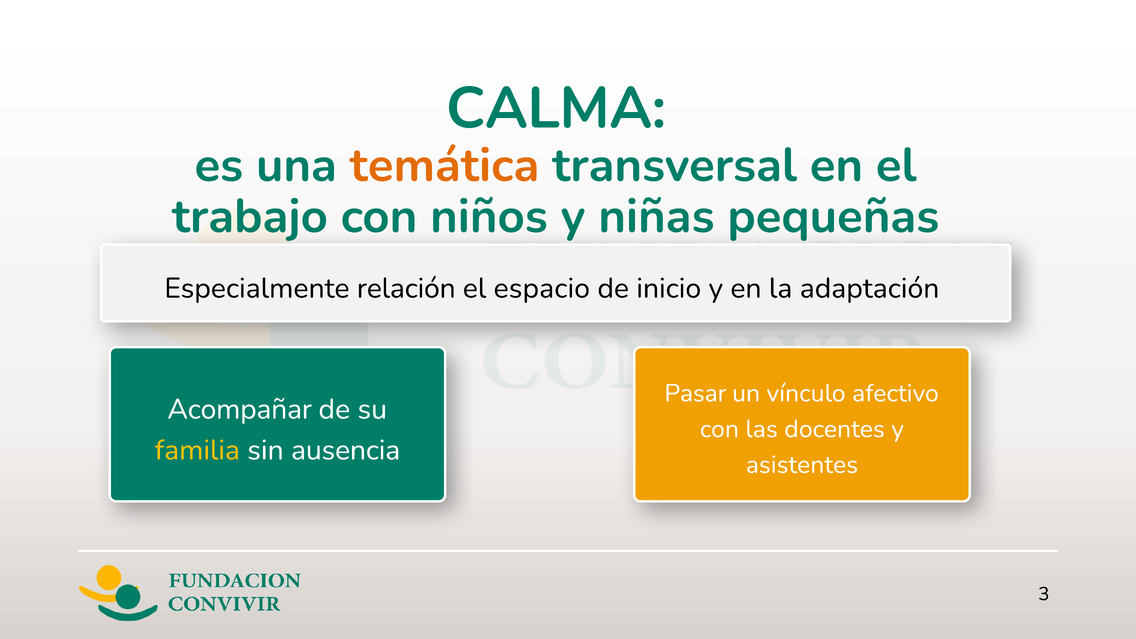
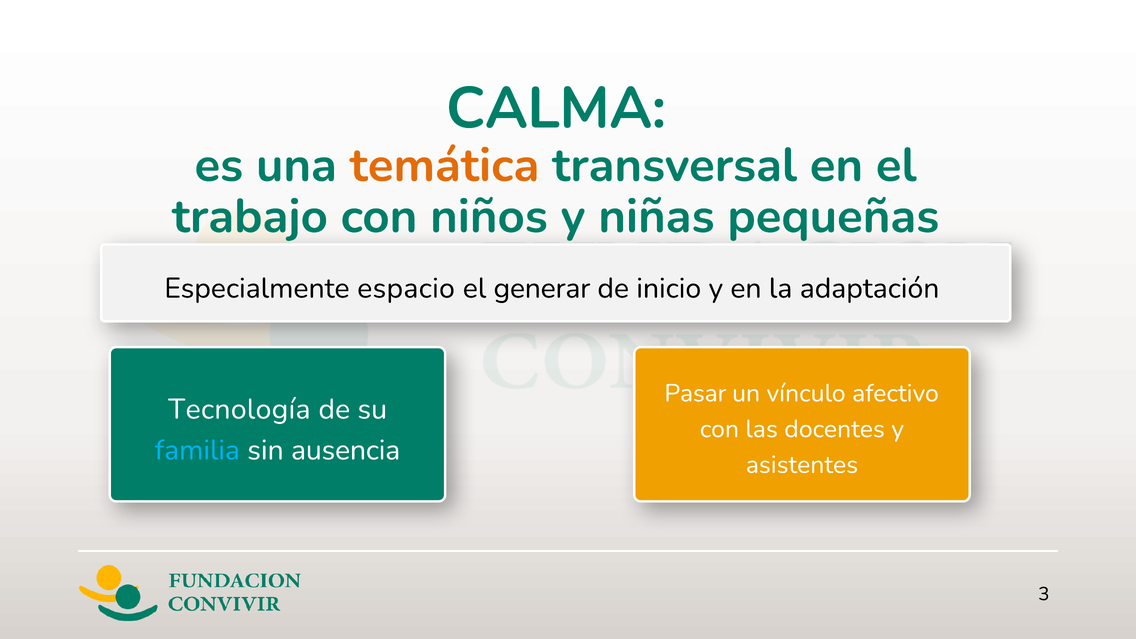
relación: relación -> espacio
espacio: espacio -> generar
Acompañar: Acompañar -> Tecnología
familia colour: yellow -> light blue
